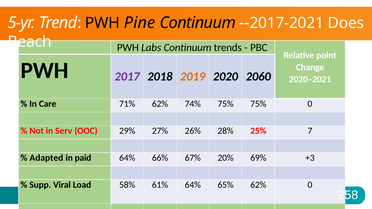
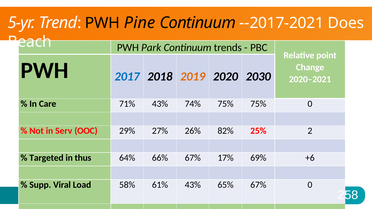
Labs: Labs -> Park
2017 colour: purple -> blue
2060: 2060 -> 2030
71% 62%: 62% -> 43%
28%: 28% -> 82%
7: 7 -> 2
Adapted: Adapted -> Targeted
paid: paid -> thus
20%: 20% -> 17%
+3: +3 -> +6
61% 64%: 64% -> 43%
65% 62%: 62% -> 67%
